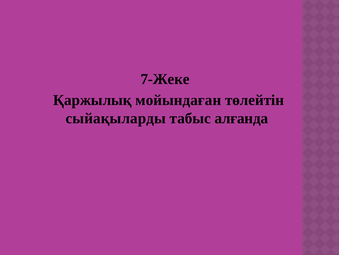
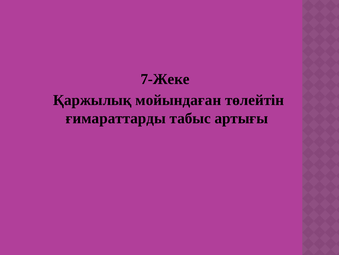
сыйақыларды: сыйақыларды -> ғимараттарды
алғанда: алғанда -> артығы
